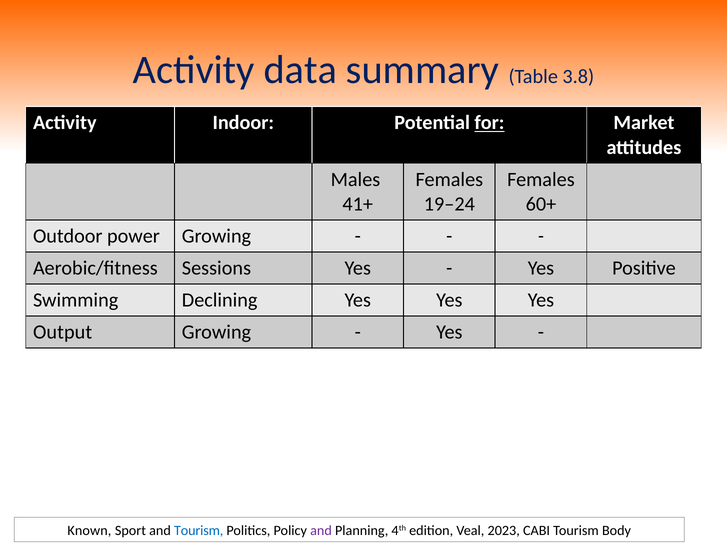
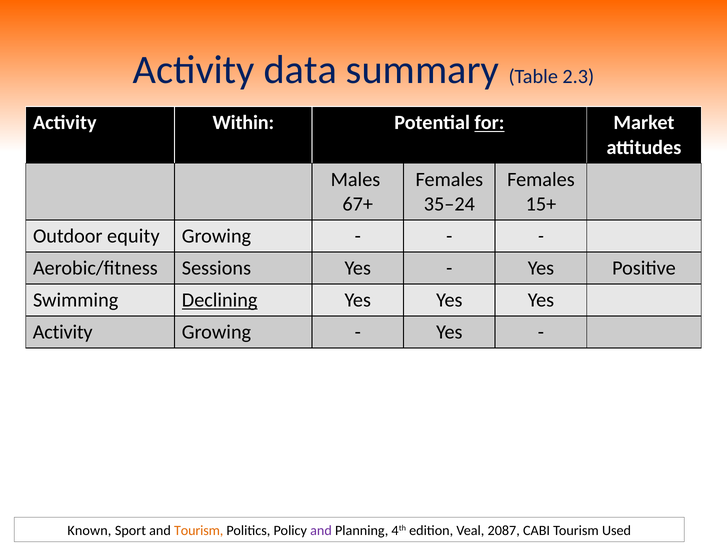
3.8: 3.8 -> 2.3
Indoor: Indoor -> Within
41+: 41+ -> 67+
19–24: 19–24 -> 35–24
60+: 60+ -> 15+
power: power -> equity
Declining underline: none -> present
Output at (63, 332): Output -> Activity
Tourism at (199, 531) colour: blue -> orange
2023: 2023 -> 2087
Body: Body -> Used
